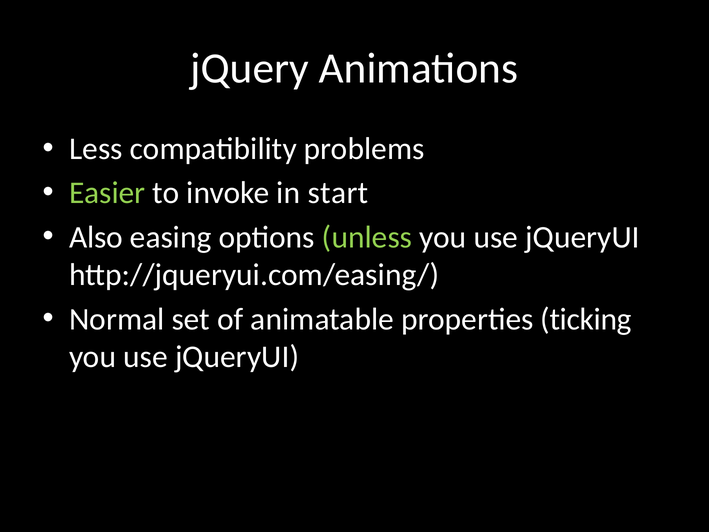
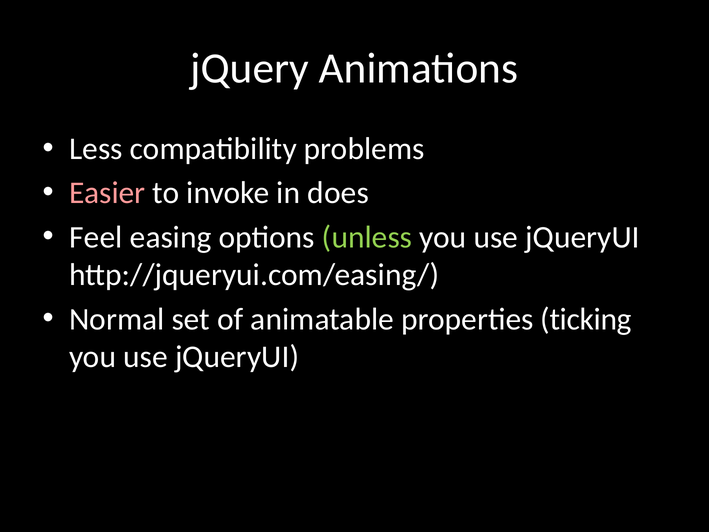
Easier colour: light green -> pink
start: start -> does
Also: Also -> Feel
